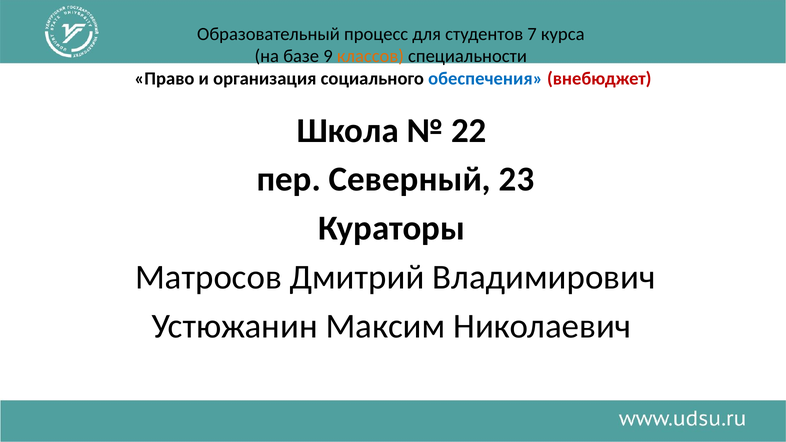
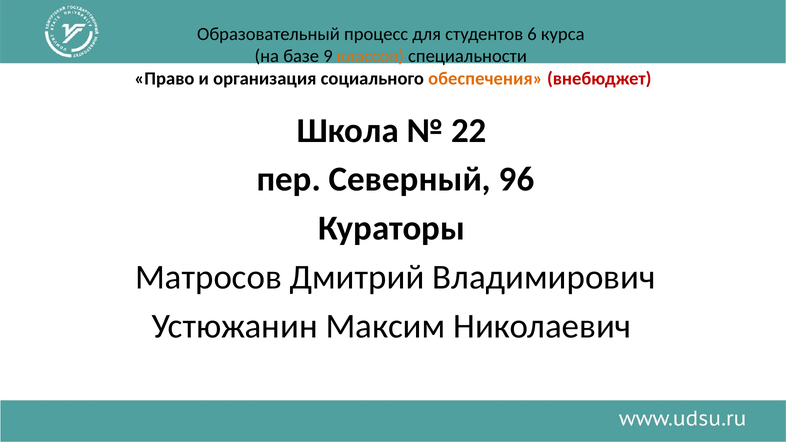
7: 7 -> 6
обеспечения colour: blue -> orange
23: 23 -> 96
